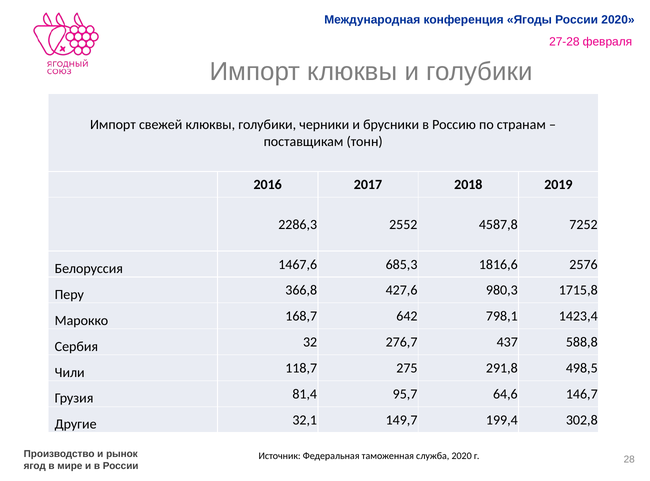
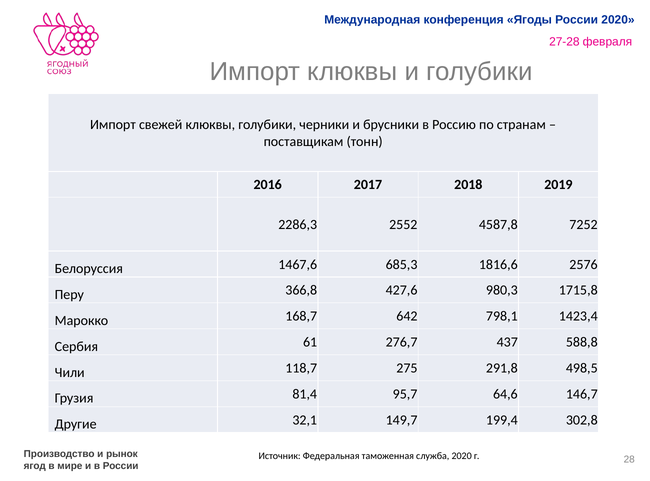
32: 32 -> 61
